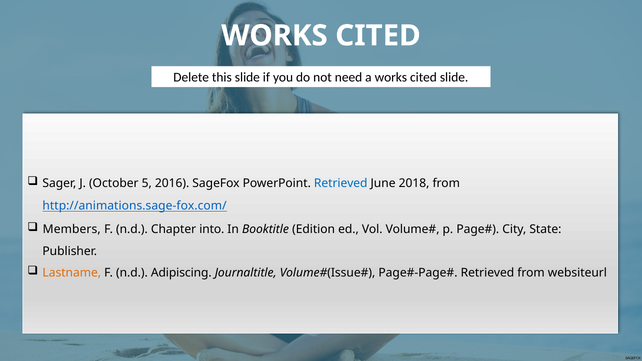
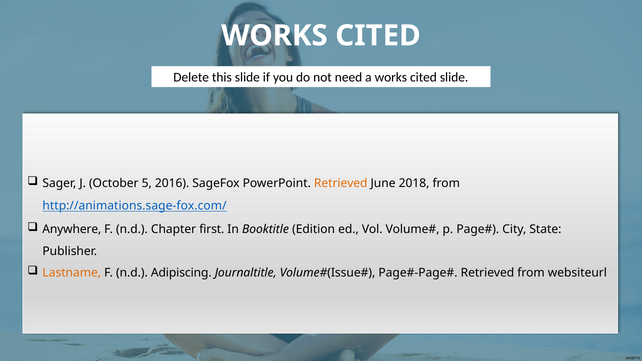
Retrieved at (341, 183) colour: blue -> orange
Members: Members -> Anywhere
into: into -> first
